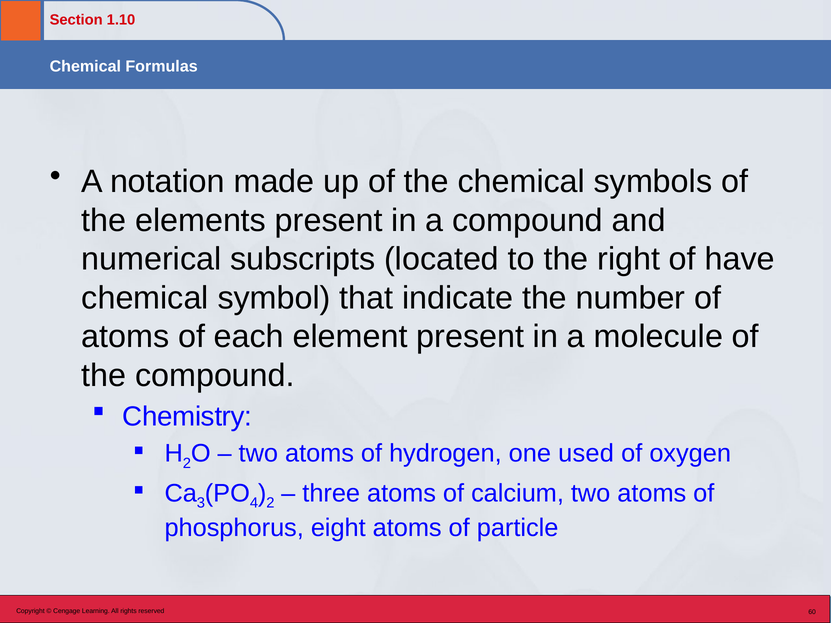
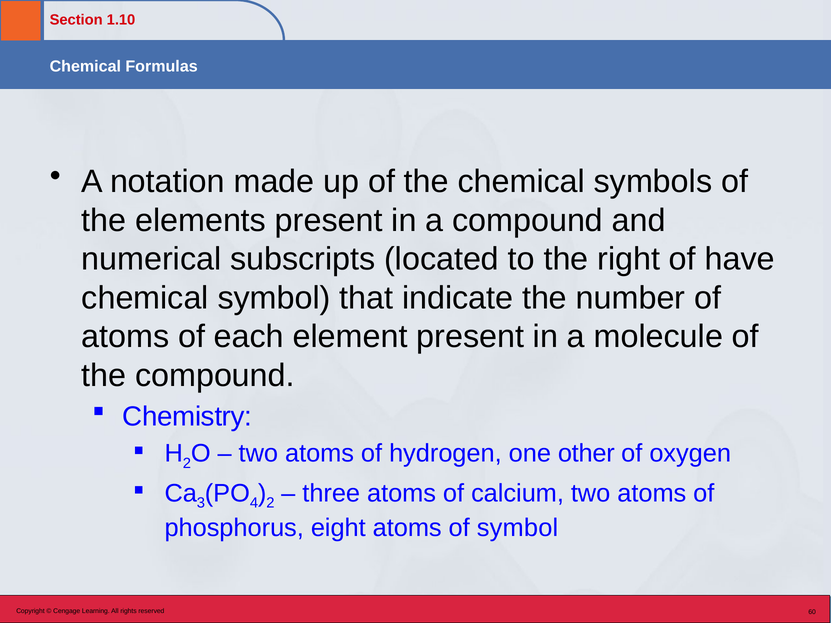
used: used -> other
of particle: particle -> symbol
